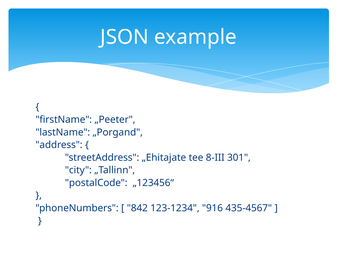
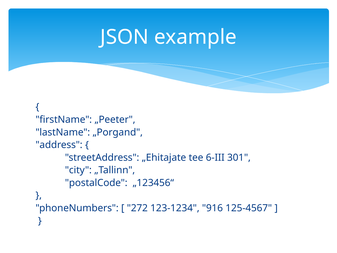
8-III: 8-III -> 6-III
842: 842 -> 272
435-4567: 435-4567 -> 125-4567
